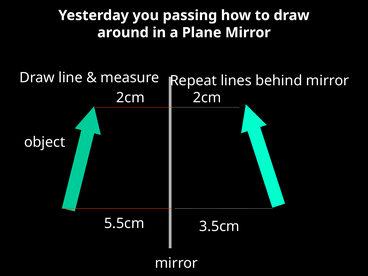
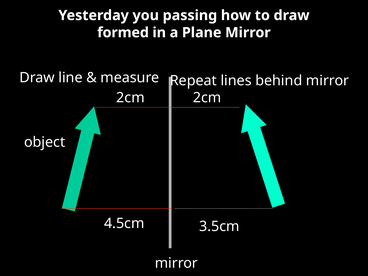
around: around -> formed
5.5cm: 5.5cm -> 4.5cm
